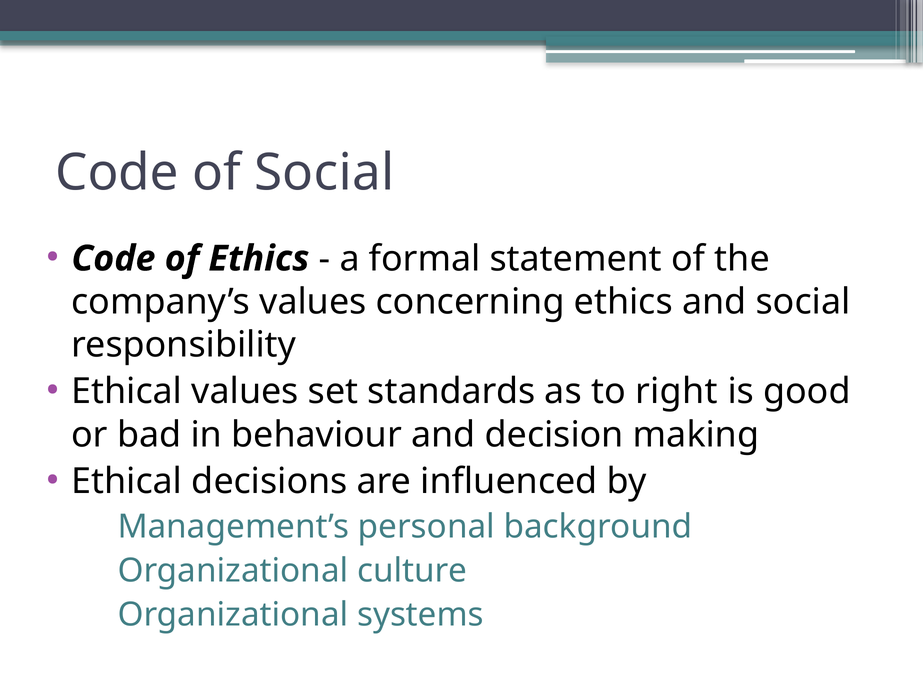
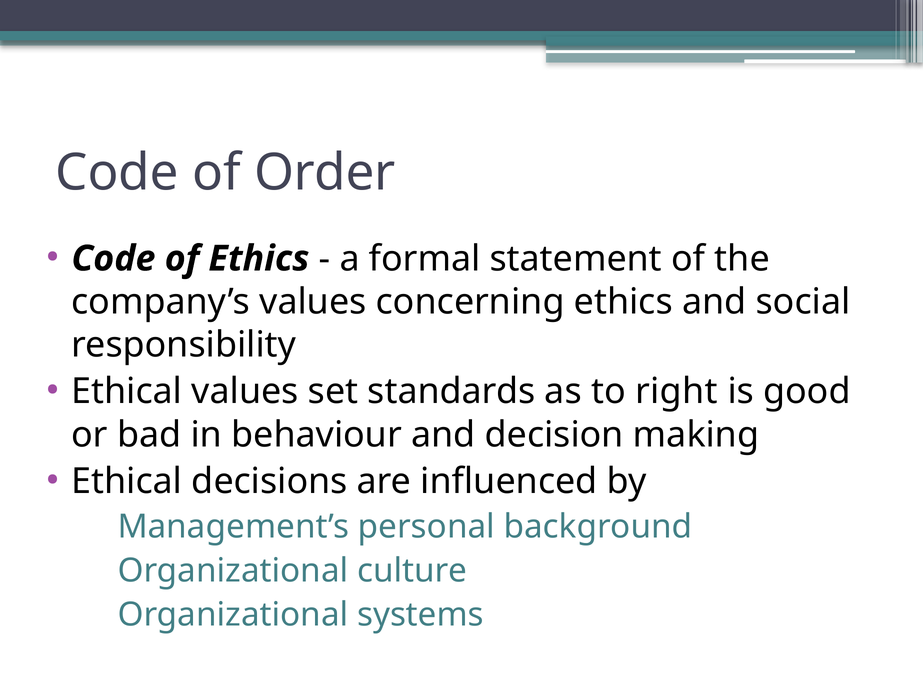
of Social: Social -> Order
